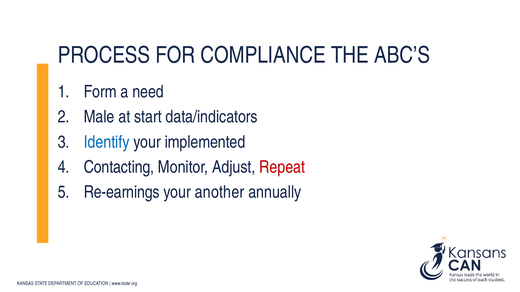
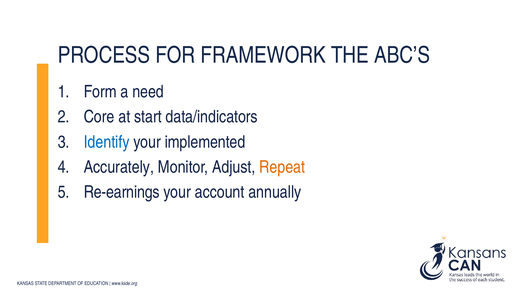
COMPLIANCE: COMPLIANCE -> FRAMEWORK
Male: Male -> Core
Contacting: Contacting -> Accurately
Repeat colour: red -> orange
another: another -> account
